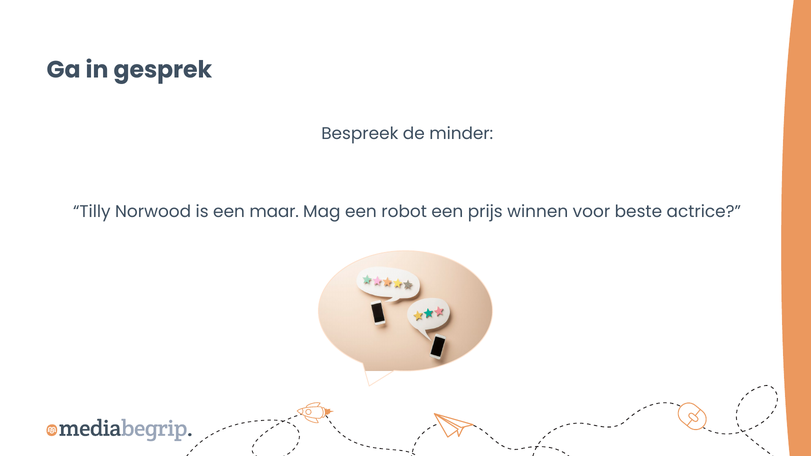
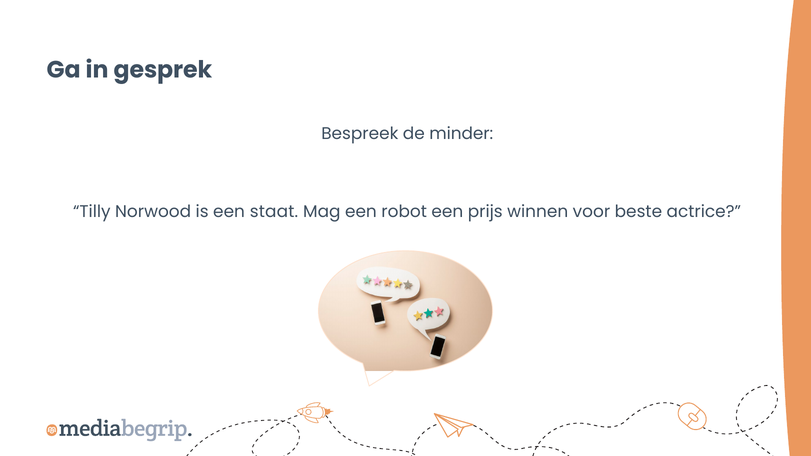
maar: maar -> staat
